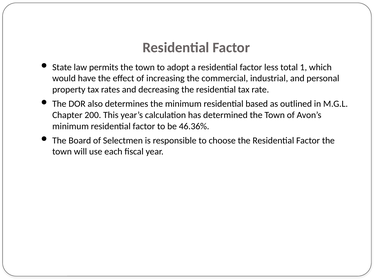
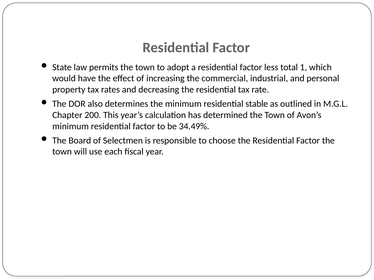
based: based -> stable
46.36%: 46.36% -> 34.49%
